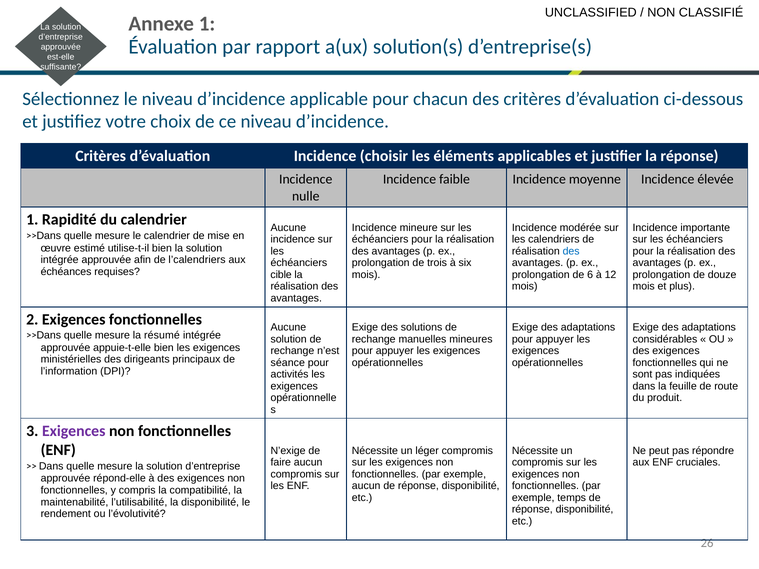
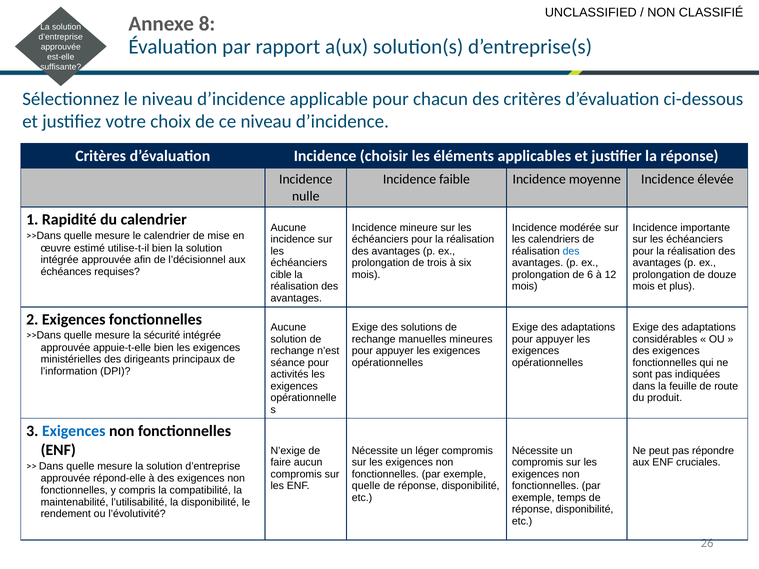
Annexe 1: 1 -> 8
l’calendriers: l’calendriers -> l’décisionnel
résumé: résumé -> sécurité
Exigences at (74, 431) colour: purple -> blue
aucun at (366, 486): aucun -> quelle
